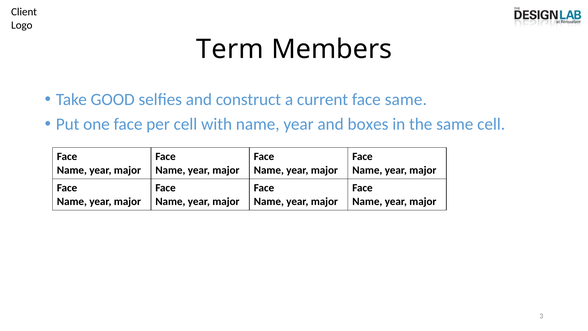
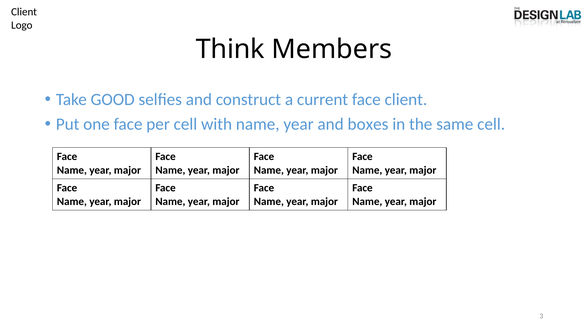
Term: Term -> Think
face same: same -> client
